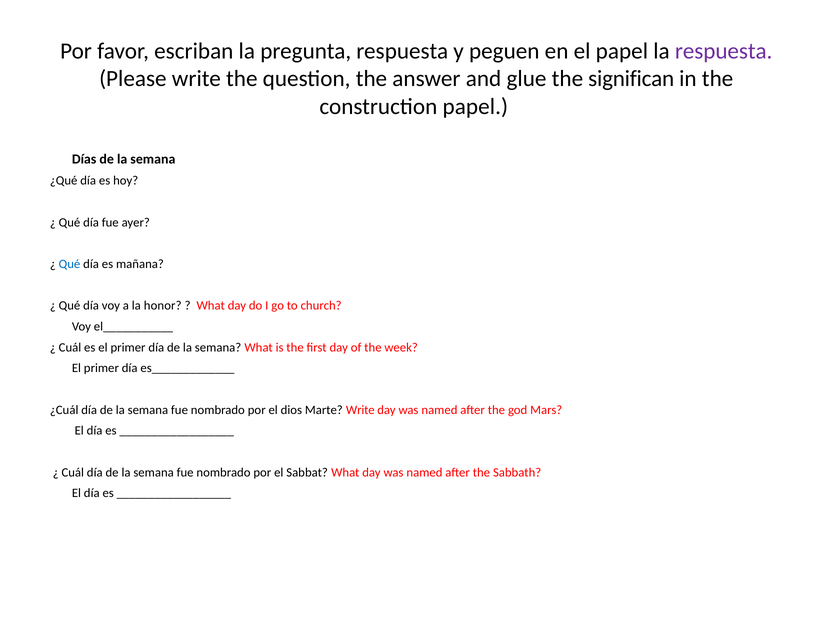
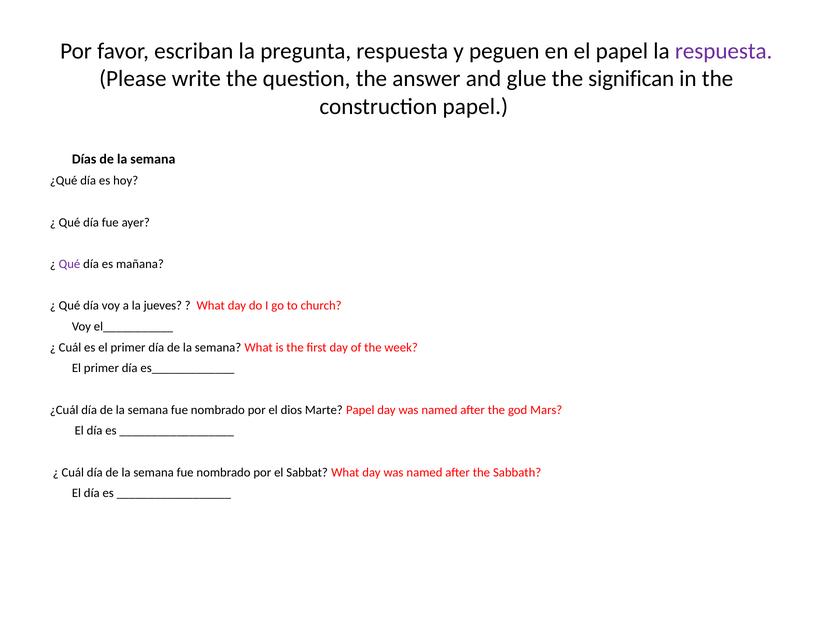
Qué at (69, 264) colour: blue -> purple
honor: honor -> jueves
Marte Write: Write -> Papel
